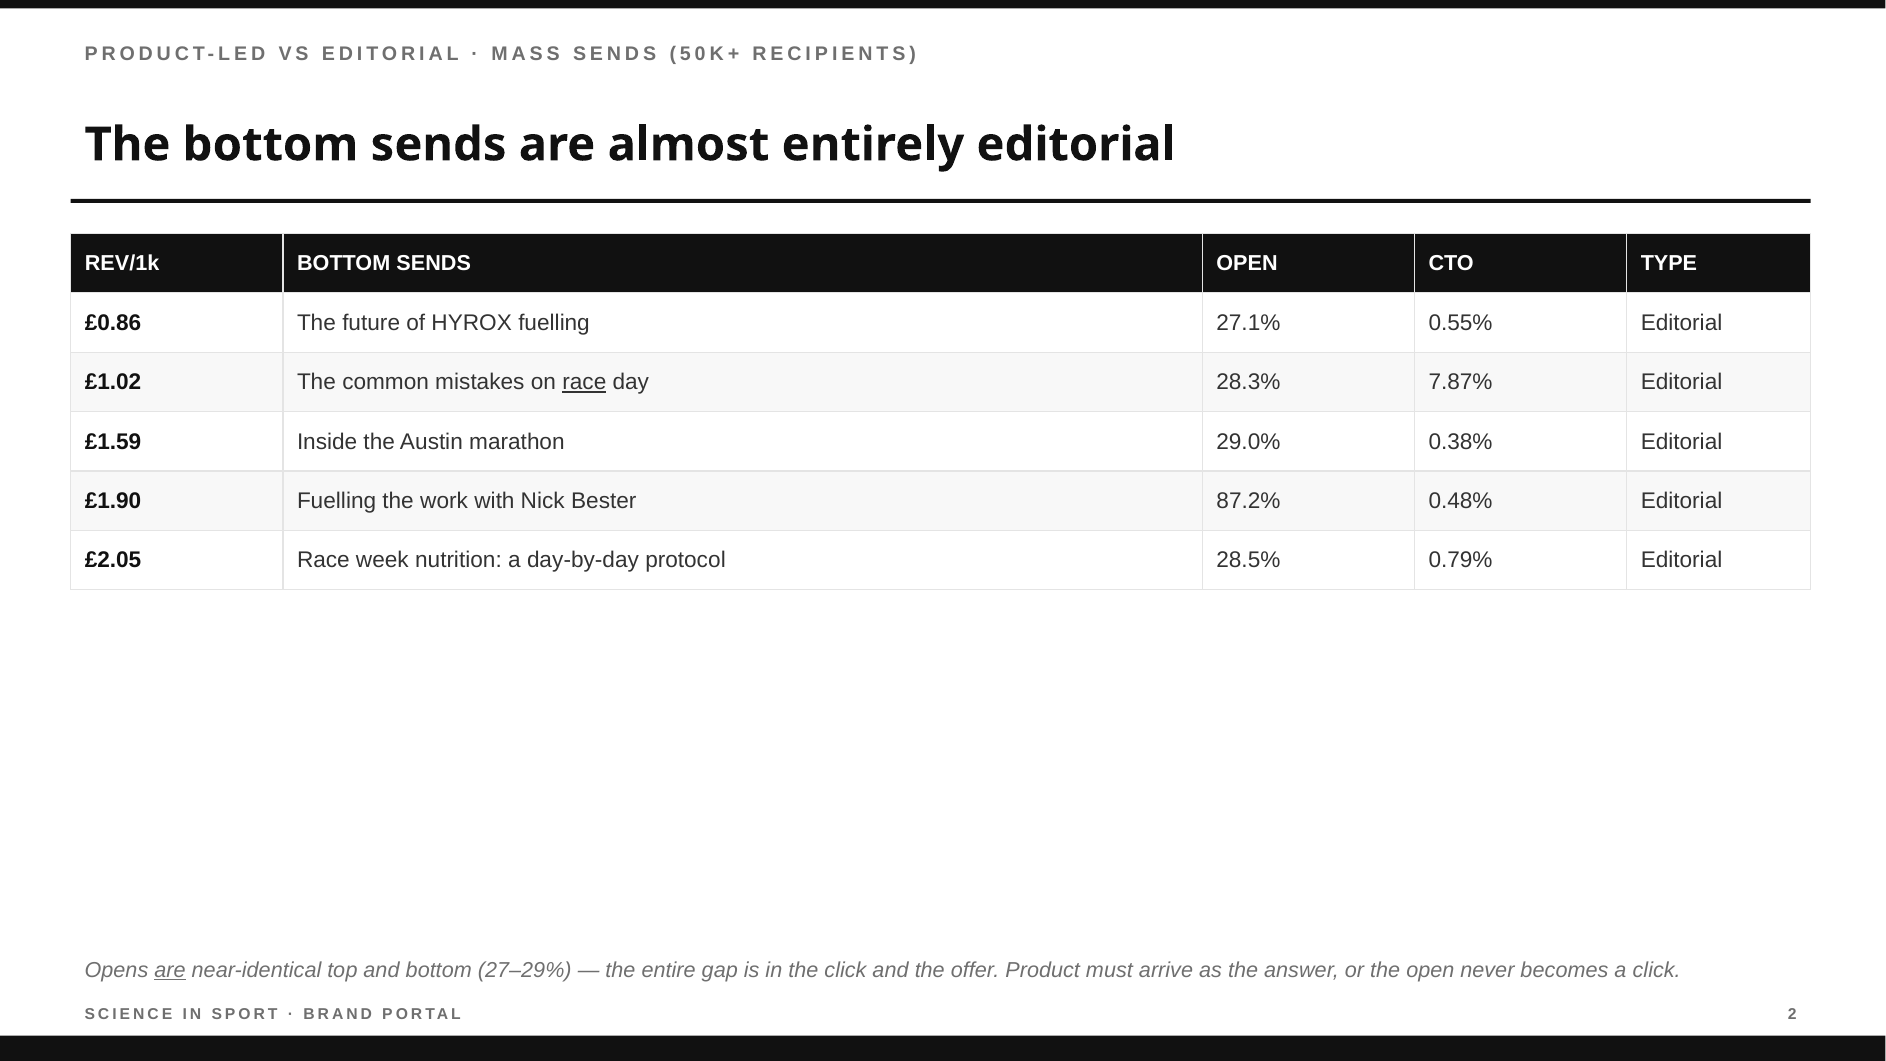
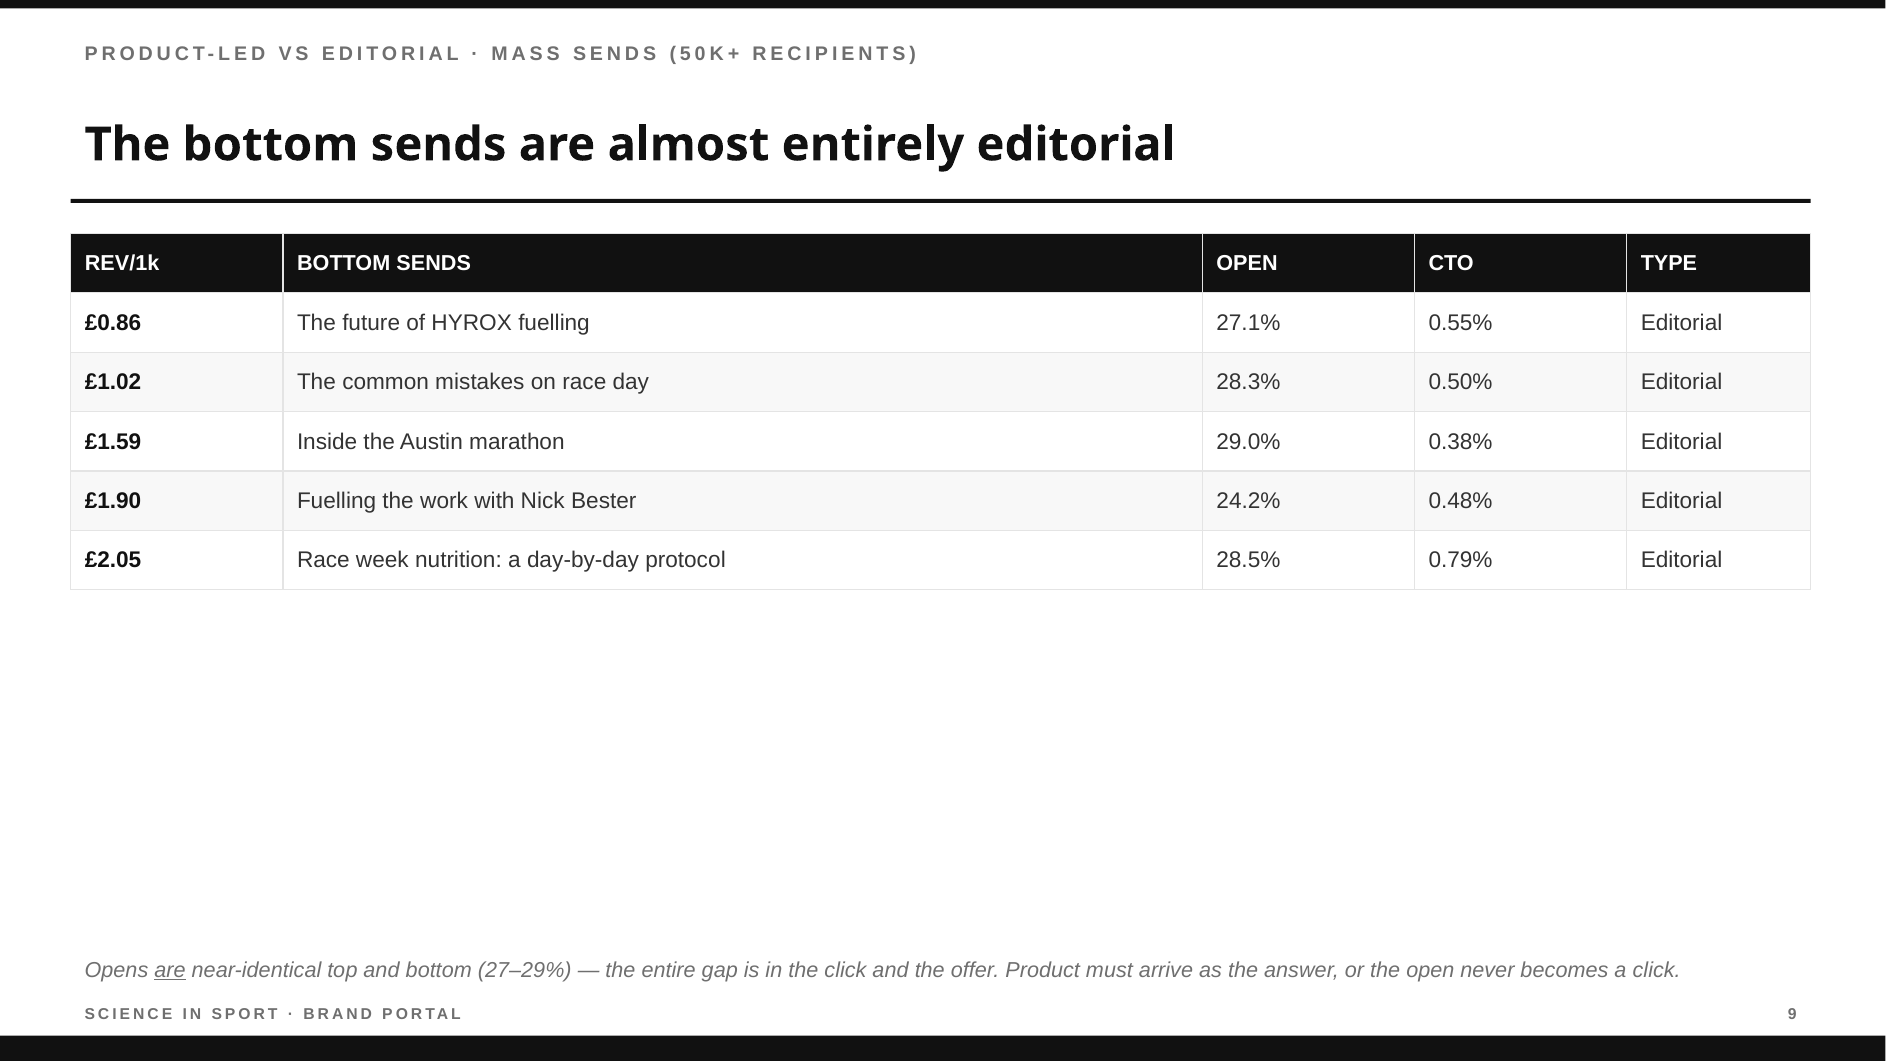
race at (584, 382) underline: present -> none
7.87%: 7.87% -> 0.50%
87.2%: 87.2% -> 24.2%
2: 2 -> 9
